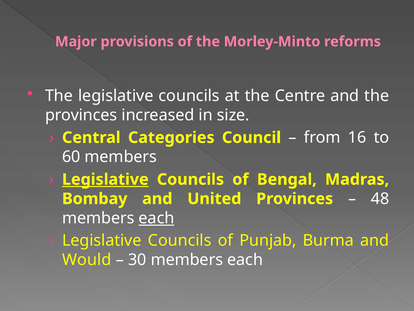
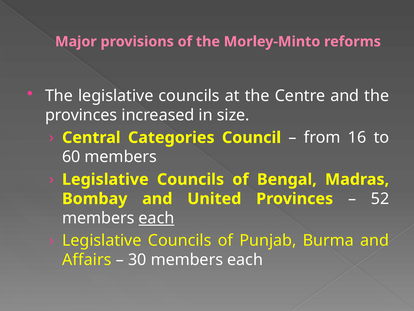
Legislative at (105, 179) underline: present -> none
48: 48 -> 52
Would: Would -> Affairs
